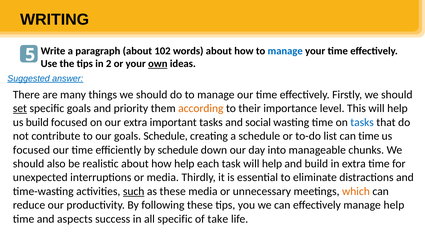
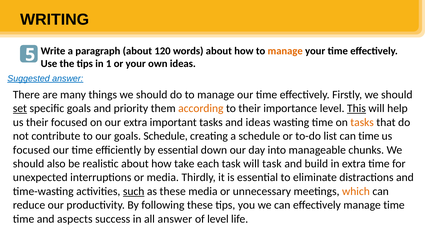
102: 102 -> 120
manage at (285, 51) colour: blue -> orange
2: 2 -> 1
own underline: present -> none
This underline: none -> present
us build: build -> their
and social: social -> ideas
tasks at (362, 122) colour: blue -> orange
by schedule: schedule -> essential
how help: help -> take
task will help: help -> task
manage help: help -> time
all specific: specific -> answer
of take: take -> level
